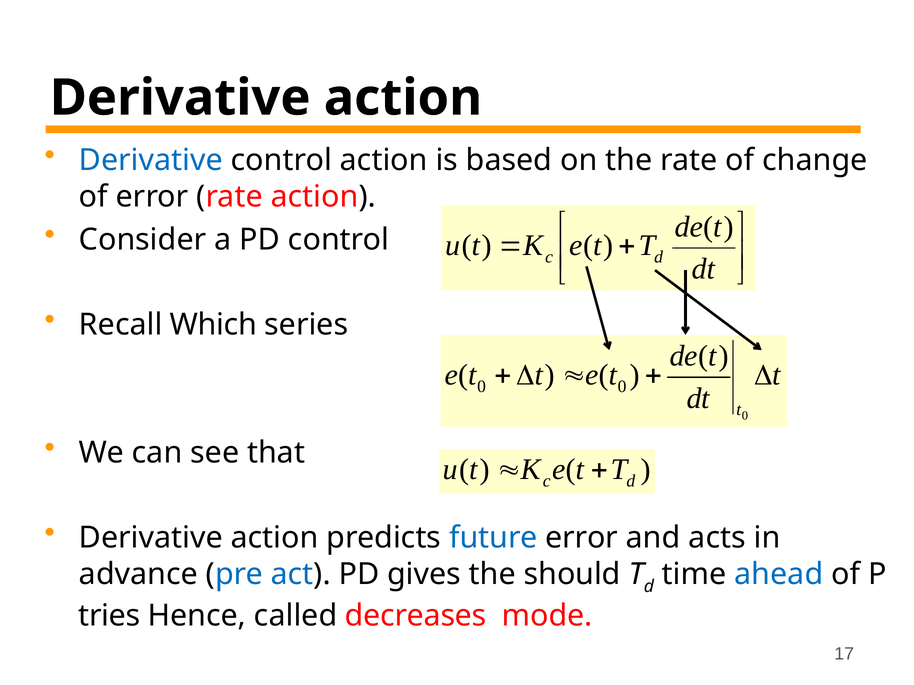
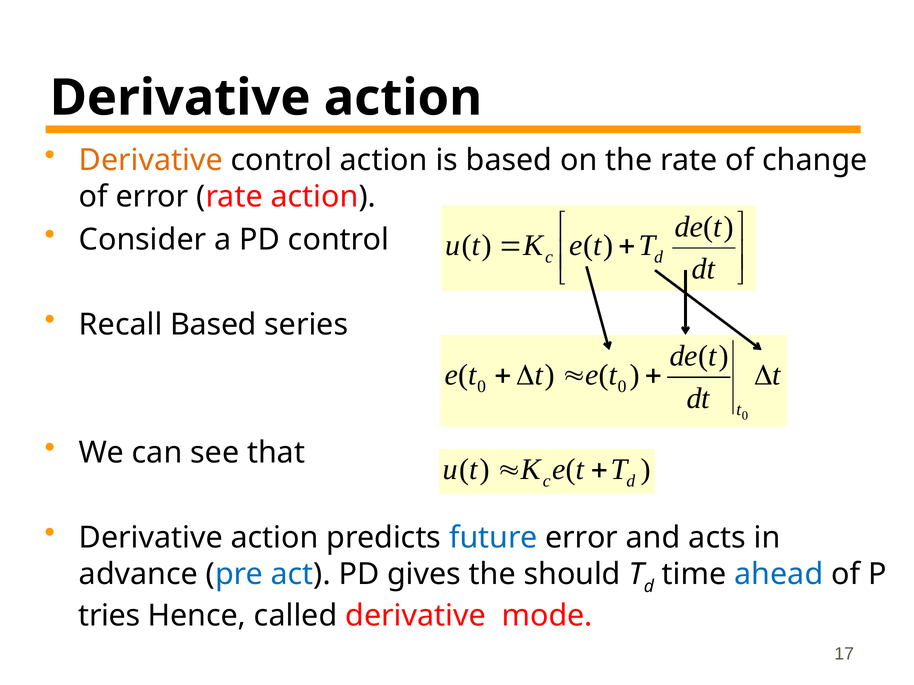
Derivative at (151, 161) colour: blue -> orange
Recall Which: Which -> Based
called decreases: decreases -> derivative
